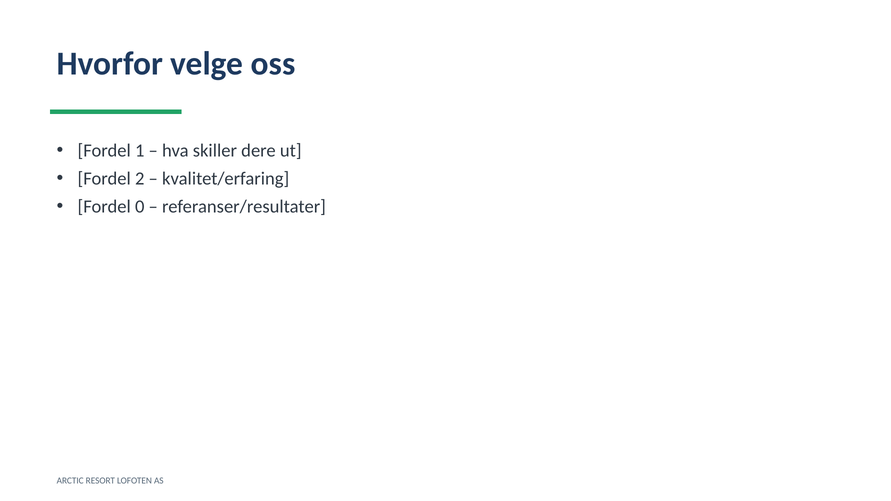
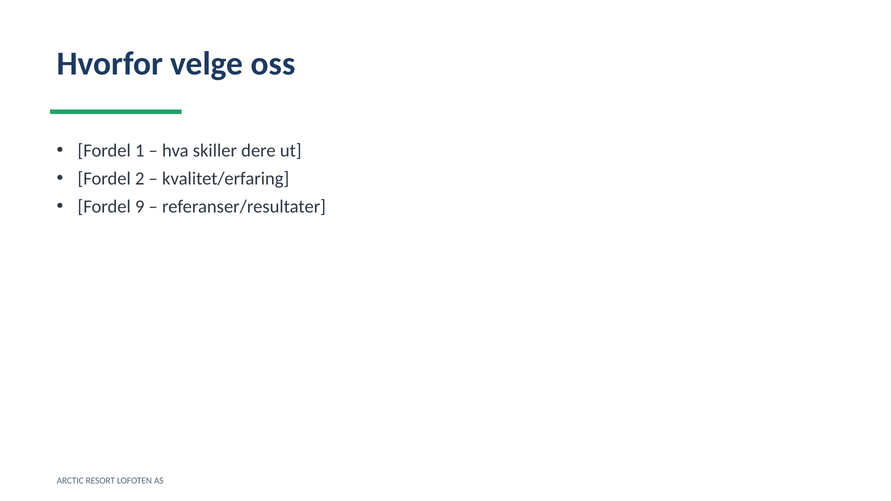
0: 0 -> 9
